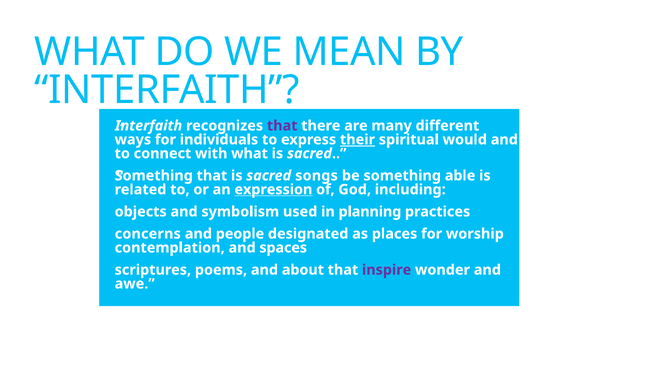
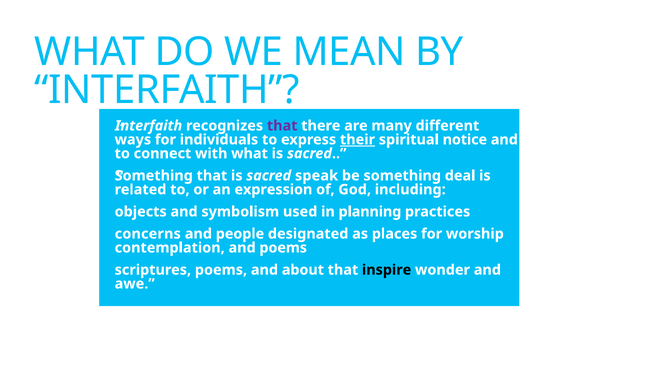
would: would -> notice
songs: songs -> speak
able: able -> deal
expression underline: present -> none
and spaces: spaces -> poems
inspire colour: purple -> black
